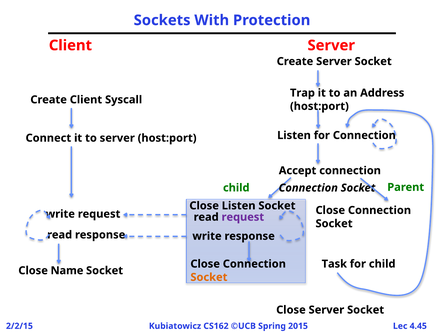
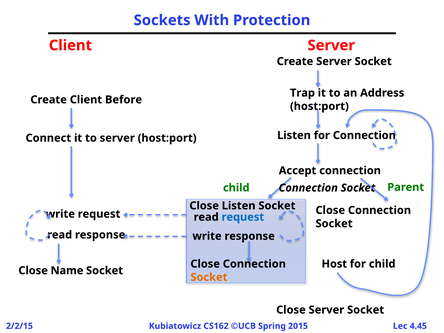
Syscall: Syscall -> Before
request at (243, 217) colour: purple -> blue
Task: Task -> Host
